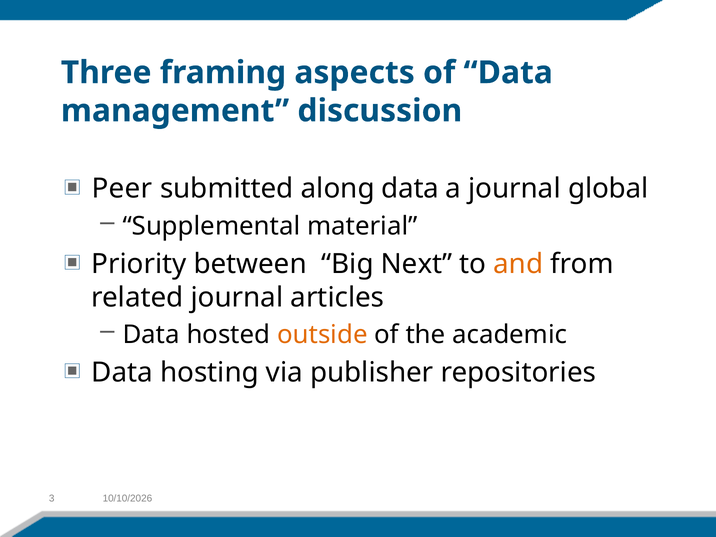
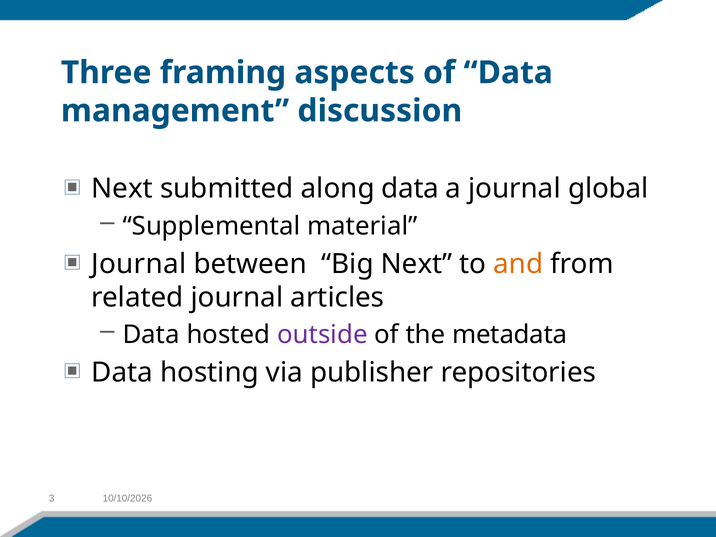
Peer at (122, 189): Peer -> Next
Priority at (139, 264): Priority -> Journal
outside colour: orange -> purple
academic: academic -> metadata
